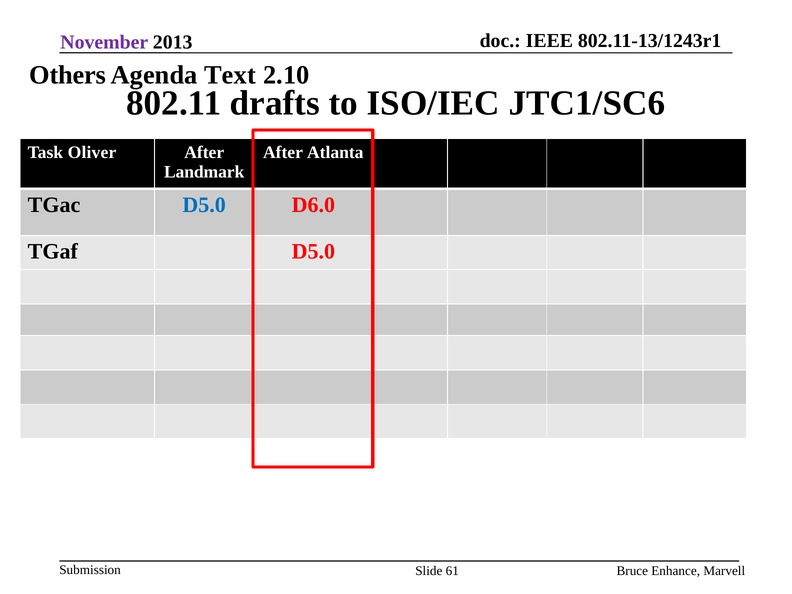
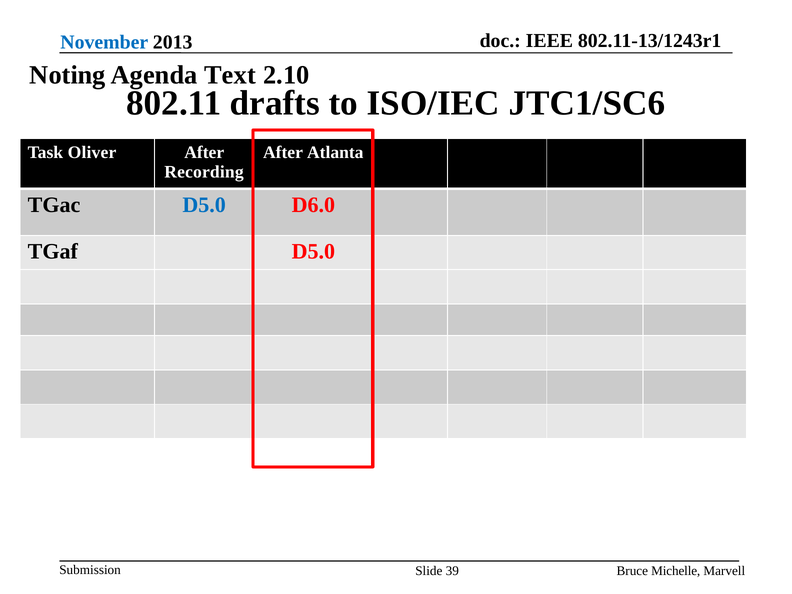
November colour: purple -> blue
Others: Others -> Noting
Landmark: Landmark -> Recording
61: 61 -> 39
Enhance: Enhance -> Michelle
